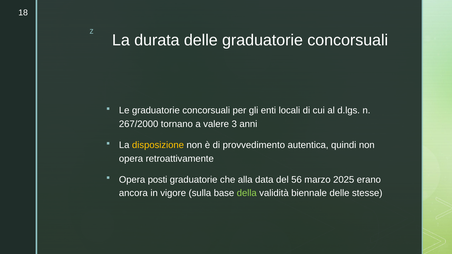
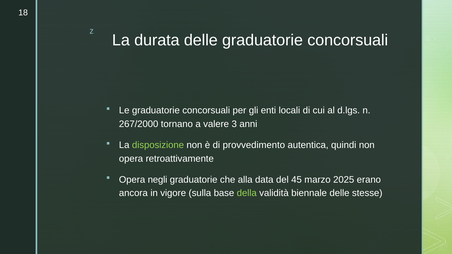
disposizione colour: yellow -> light green
posti: posti -> negli
56: 56 -> 45
